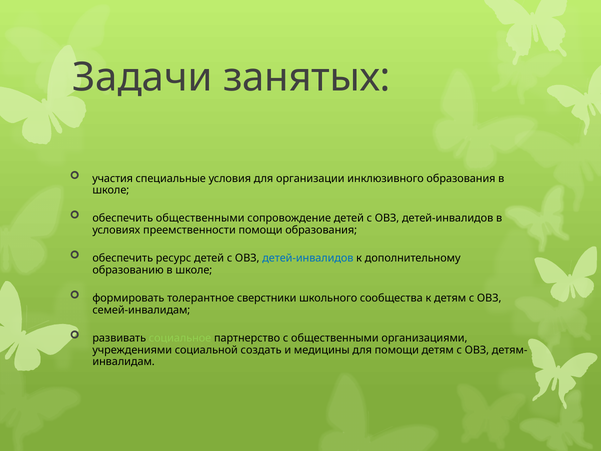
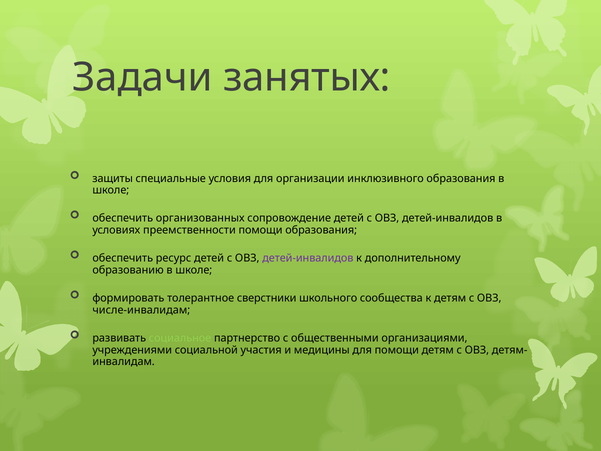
участия: участия -> защиты
обеспечить общественными: общественными -> организованных
детей-инвалидов at (308, 258) colour: blue -> purple
семей-инвалидам: семей-инвалидам -> числе-инвалидам
создать: создать -> участия
